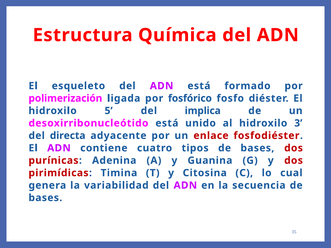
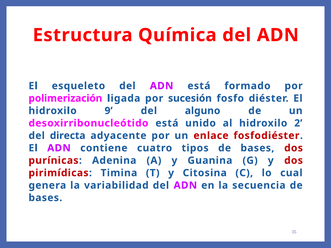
fosfórico: fosfórico -> sucesión
5: 5 -> 9
implica: implica -> alguno
3: 3 -> 2
